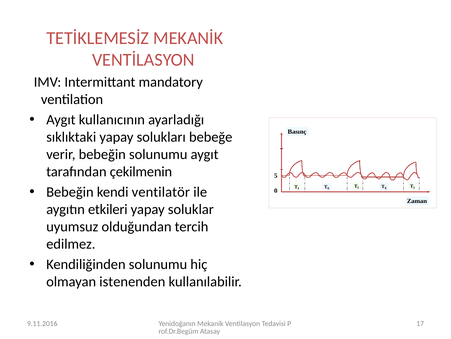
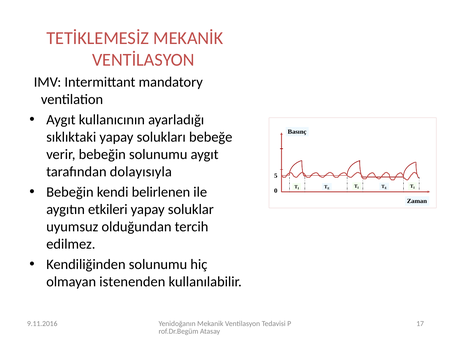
çekilmenin: çekilmenin -> dolayısıyla
ventilatör: ventilatör -> belirlenen
